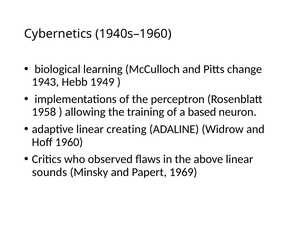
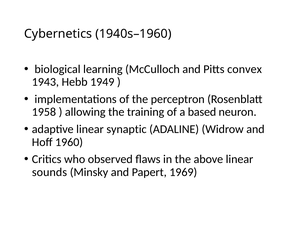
change: change -> convex
creating: creating -> synaptic
